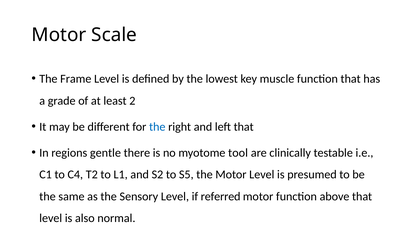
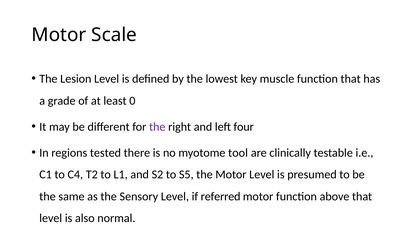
Frame: Frame -> Lesion
2: 2 -> 0
the at (157, 127) colour: blue -> purple
left that: that -> four
gentle: gentle -> tested
